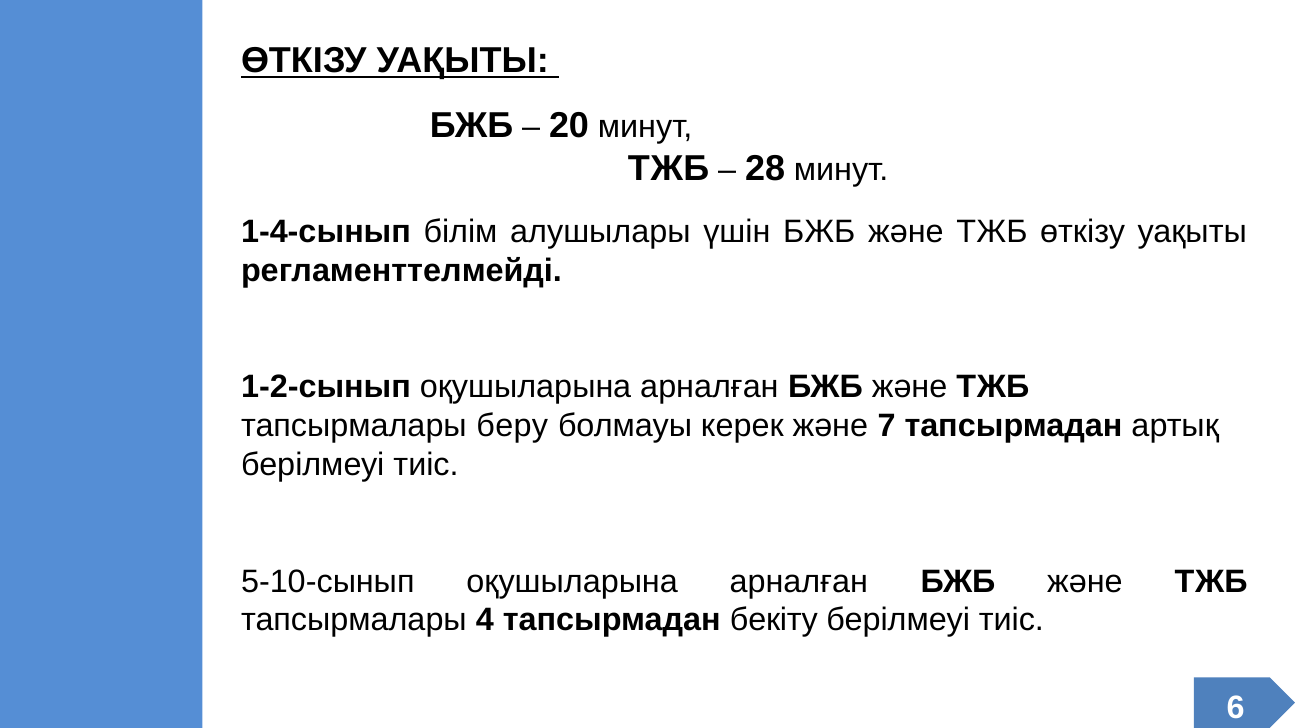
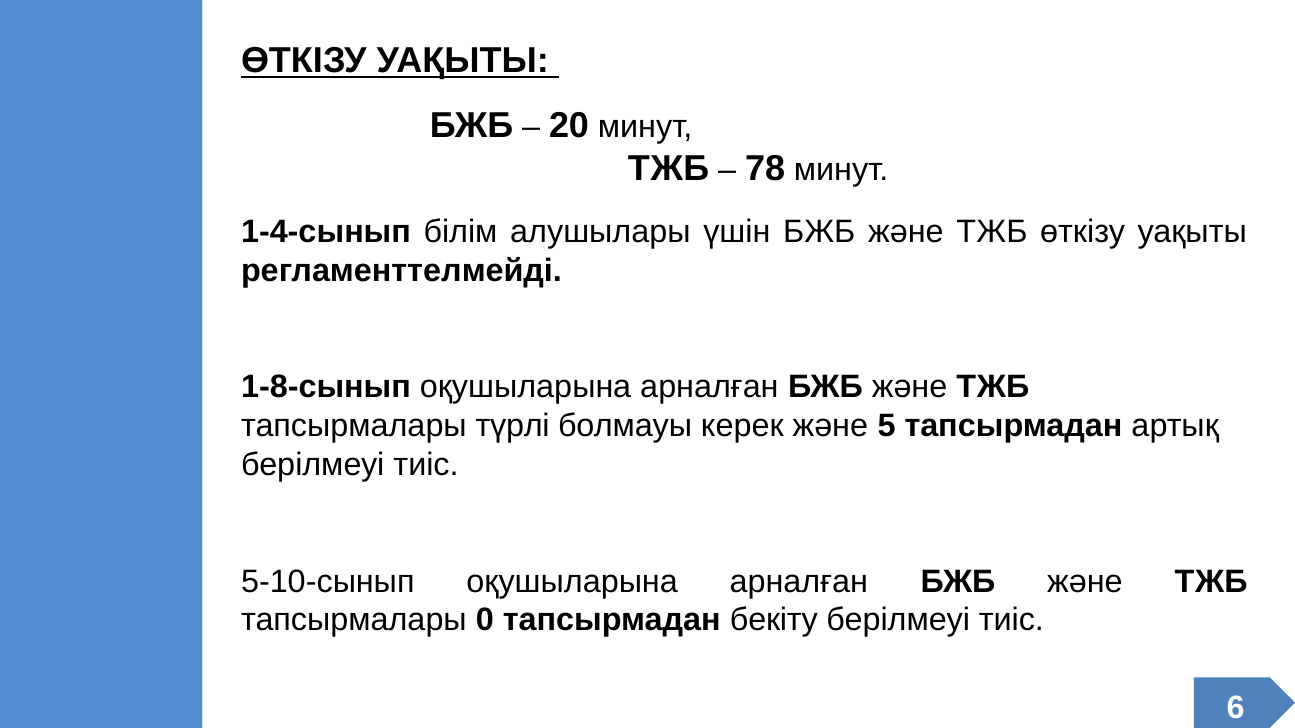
28: 28 -> 78
1-2-сынып: 1-2-сынып -> 1-8-сынып
беру: беру -> түрлі
7: 7 -> 5
4: 4 -> 0
